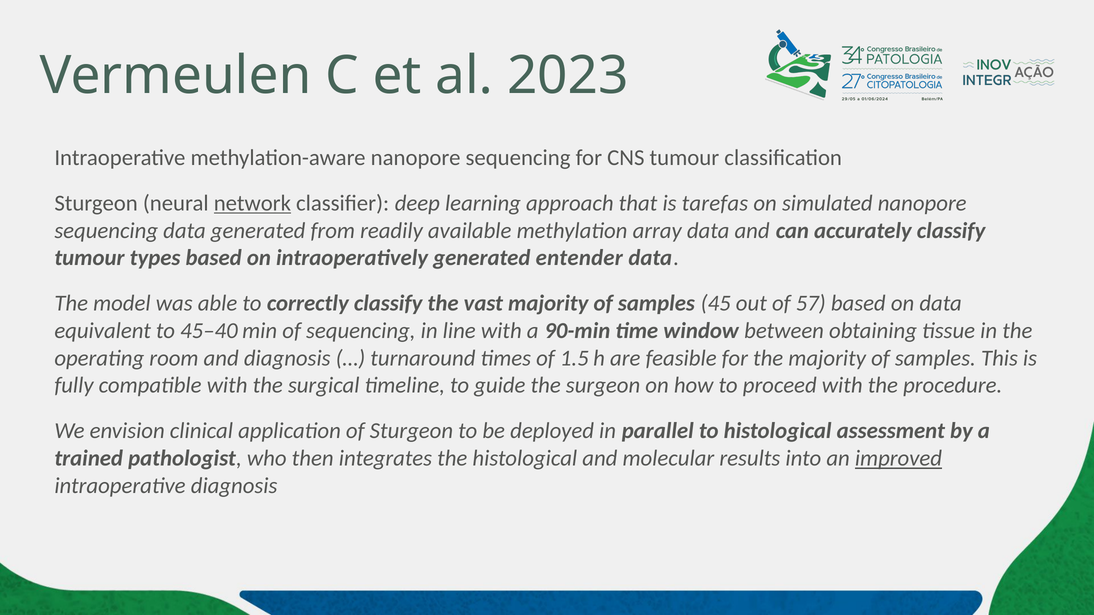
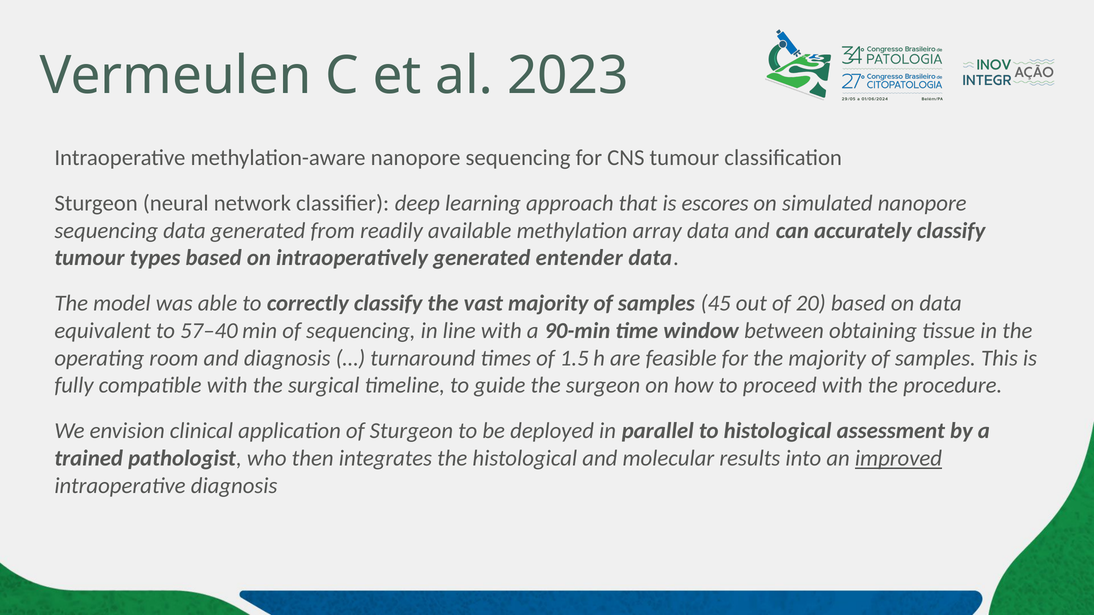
network underline: present -> none
tarefas: tarefas -> escores
57: 57 -> 20
45–40: 45–40 -> 57–40
